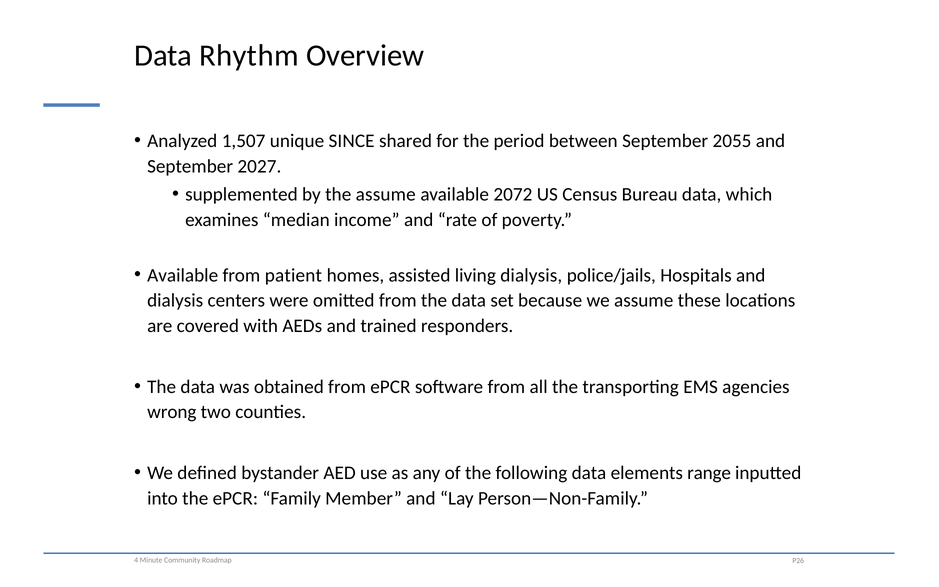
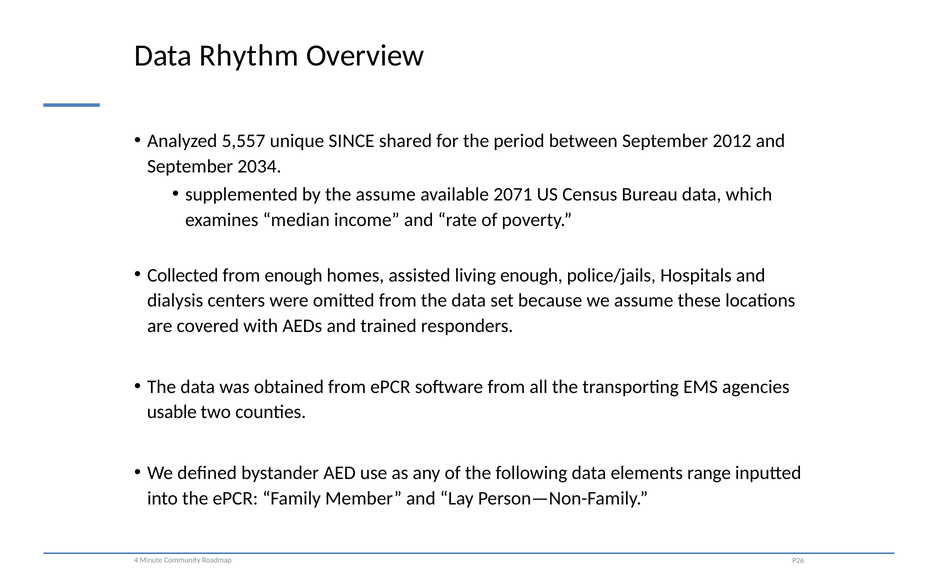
1,507: 1,507 -> 5,557
2055: 2055 -> 2012
2027: 2027 -> 2034
2072: 2072 -> 2071
Available at (183, 275): Available -> Collected
from patient: patient -> enough
living dialysis: dialysis -> enough
wrong: wrong -> usable
